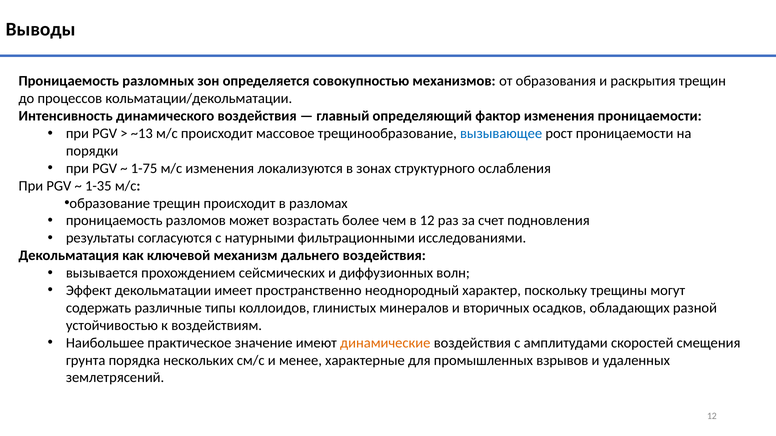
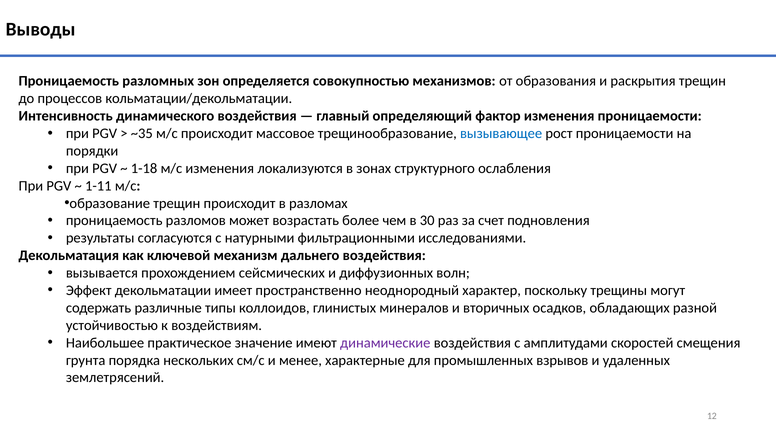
~13: ~13 -> ~35
1-75: 1-75 -> 1-18
1-35: 1-35 -> 1-11
в 12: 12 -> 30
динамические colour: orange -> purple
